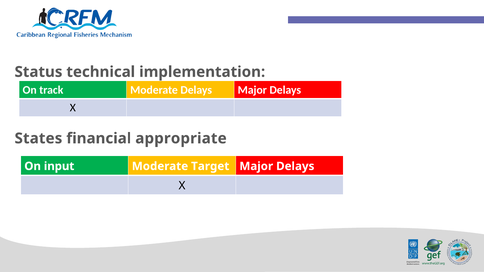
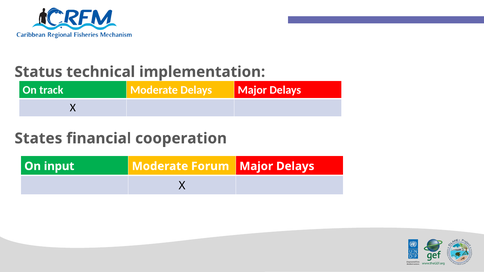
appropriate: appropriate -> cooperation
Target: Target -> Forum
